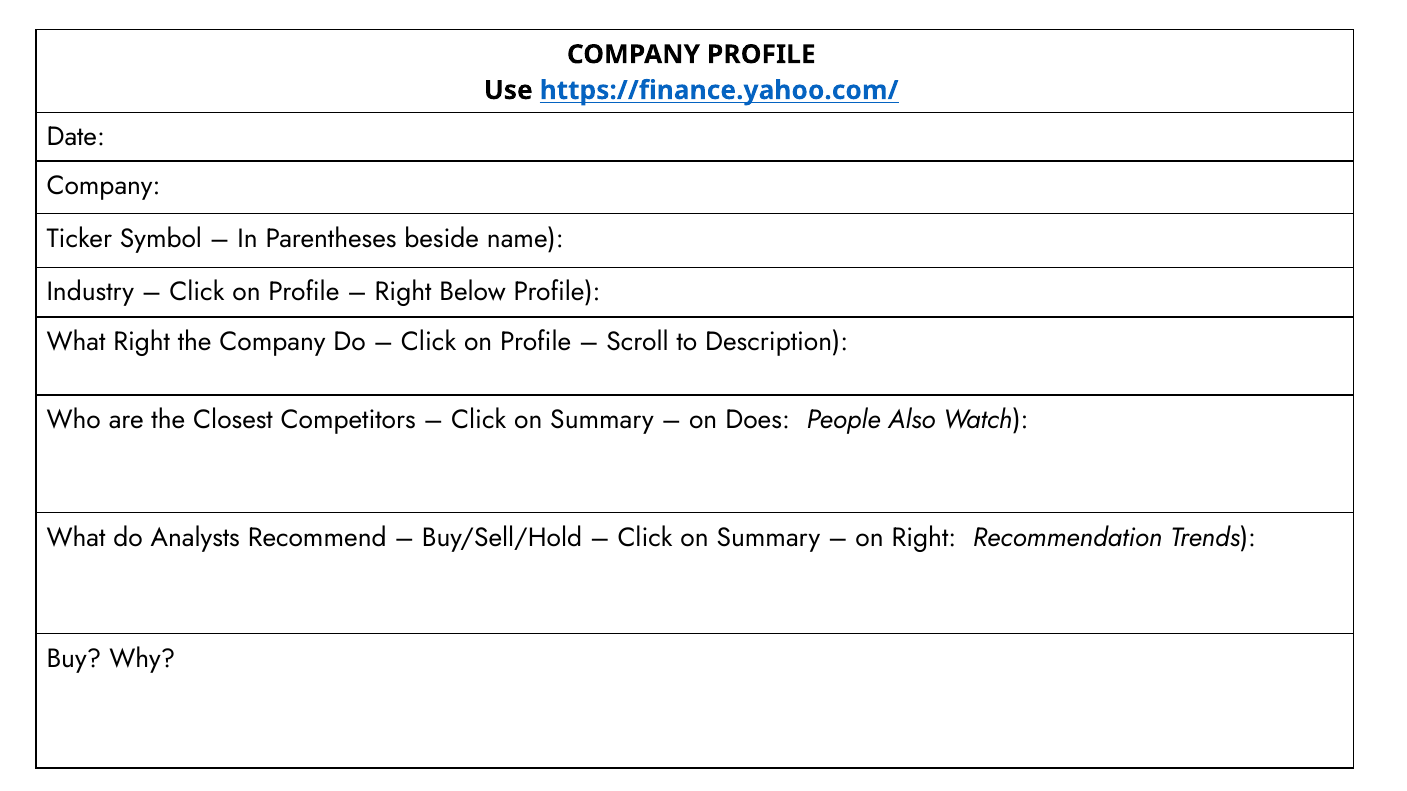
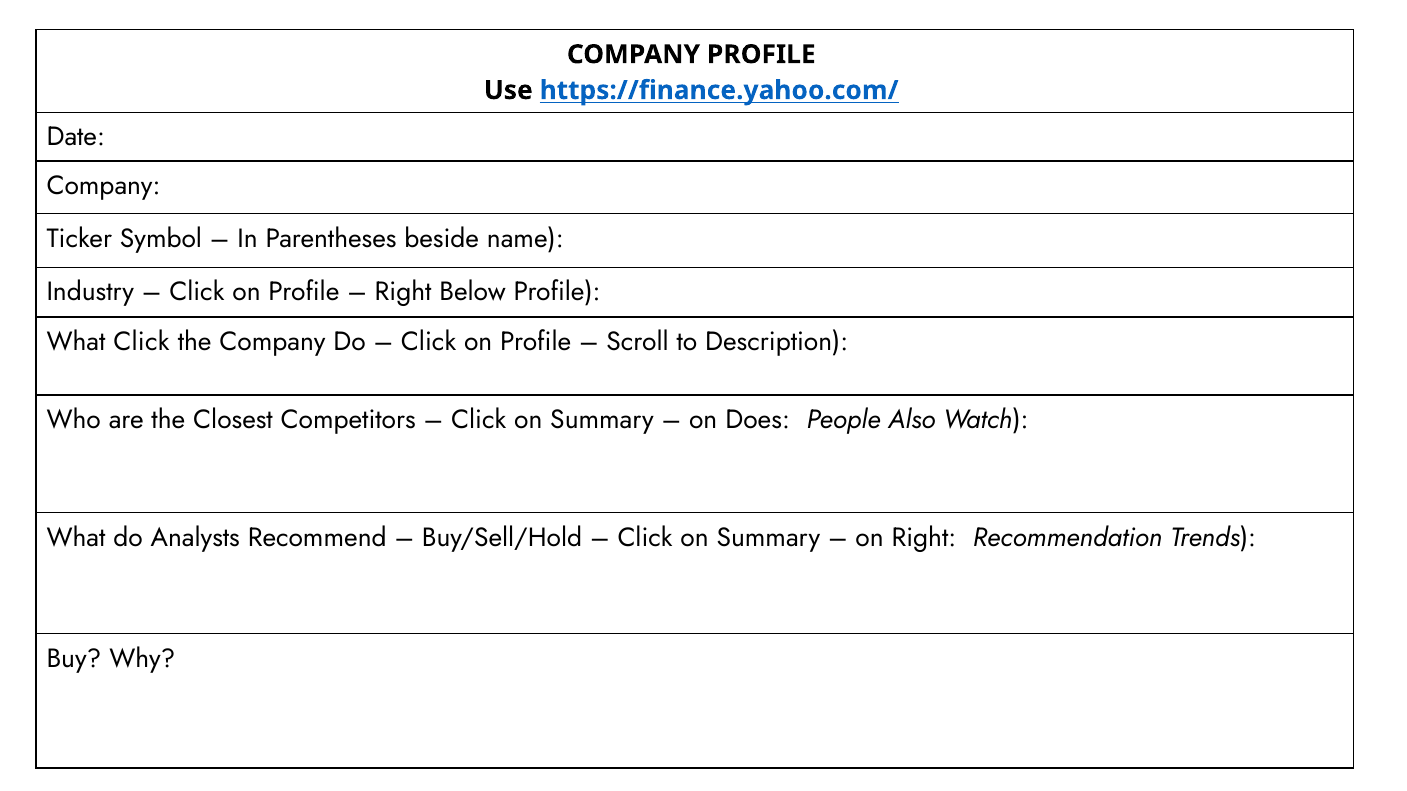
What Right: Right -> Click
